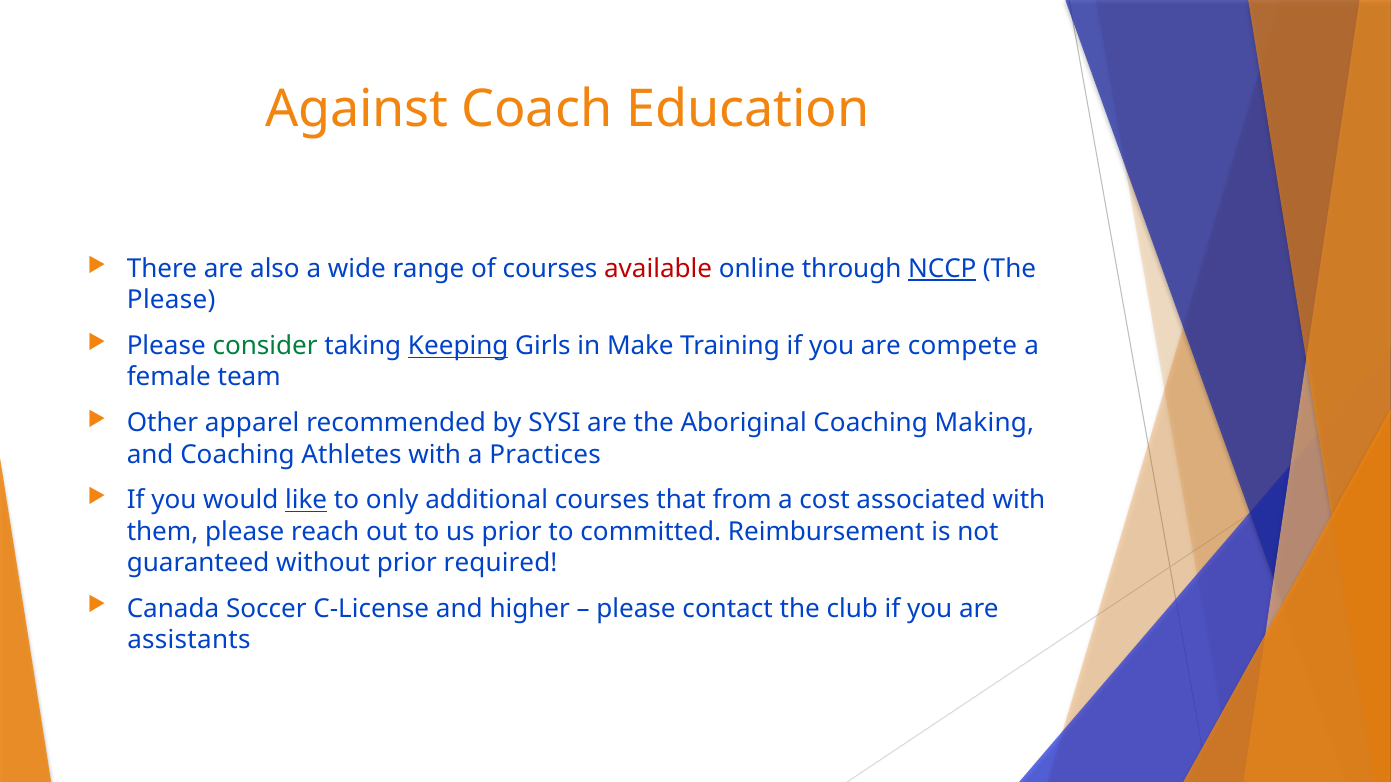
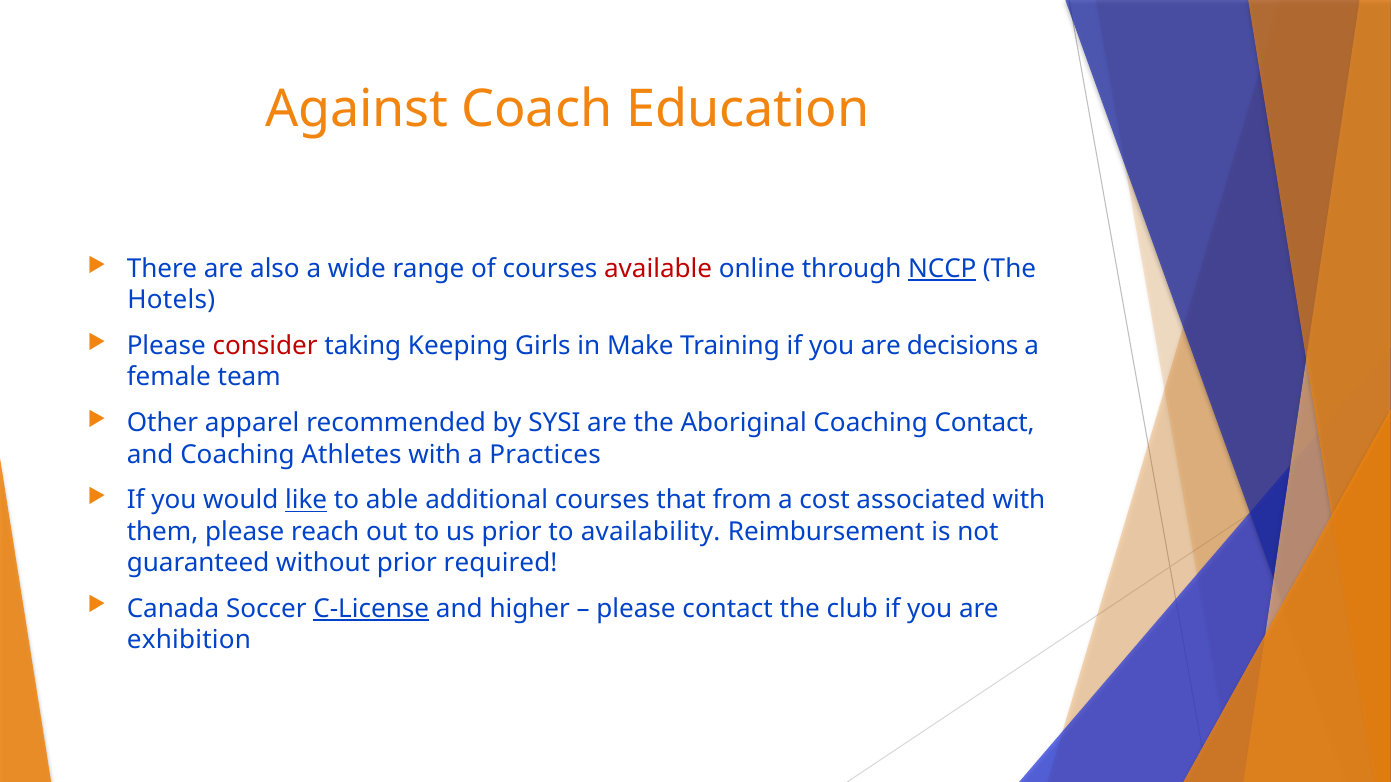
Please at (171, 301): Please -> Hotels
consider colour: green -> red
Keeping underline: present -> none
compete: compete -> decisions
Coaching Making: Making -> Contact
only: only -> able
committed: committed -> availability
C-License underline: none -> present
assistants: assistants -> exhibition
